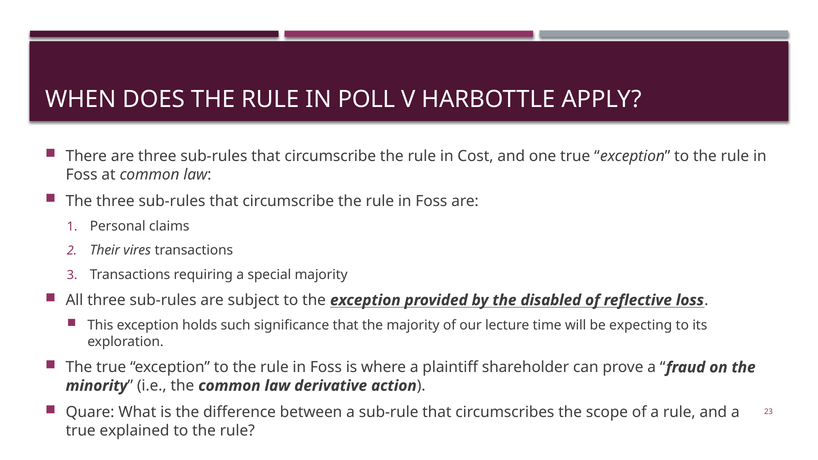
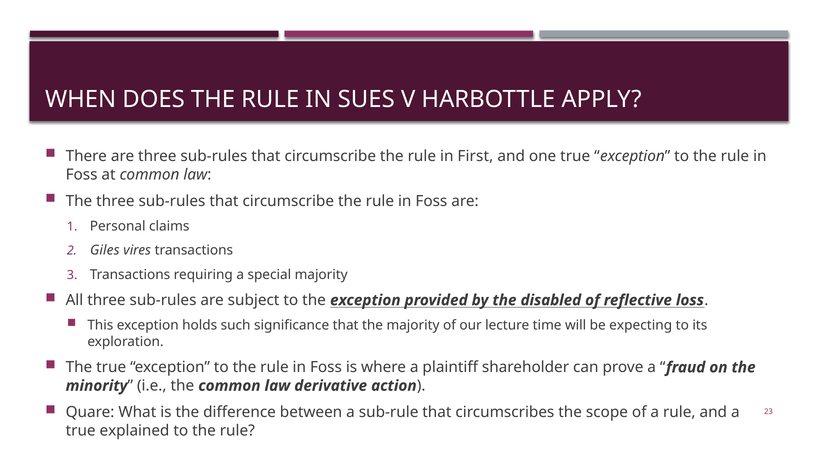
POLL: POLL -> SUES
Cost: Cost -> First
Their: Their -> Giles
